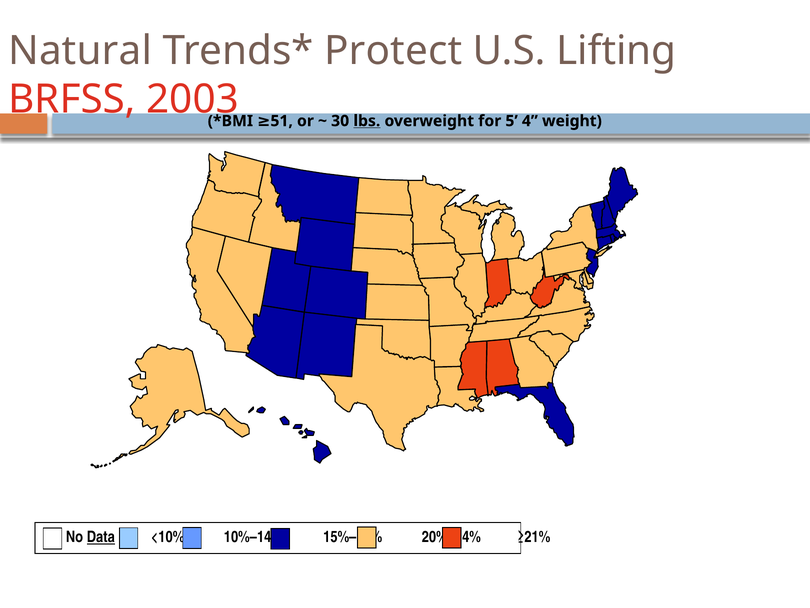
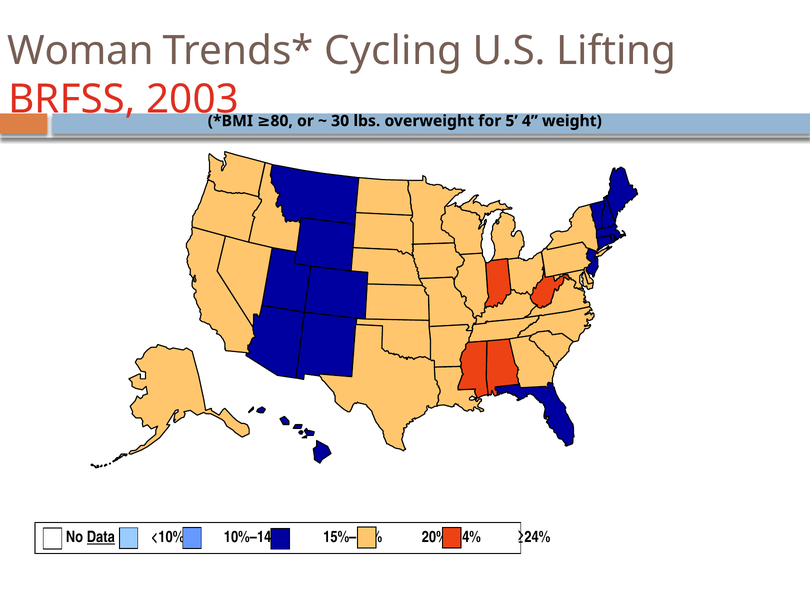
Natural: Natural -> Woman
Protect: Protect -> Cycling
51: 51 -> 80
lbs underline: present -> none
≥21%: ≥21% -> ≥24%
